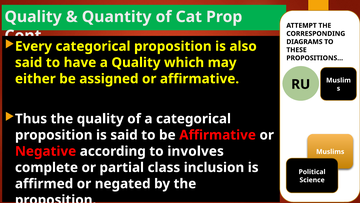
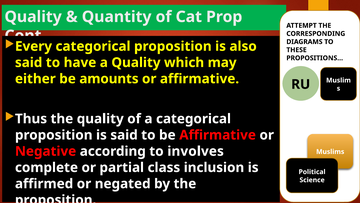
assigned: assigned -> amounts
